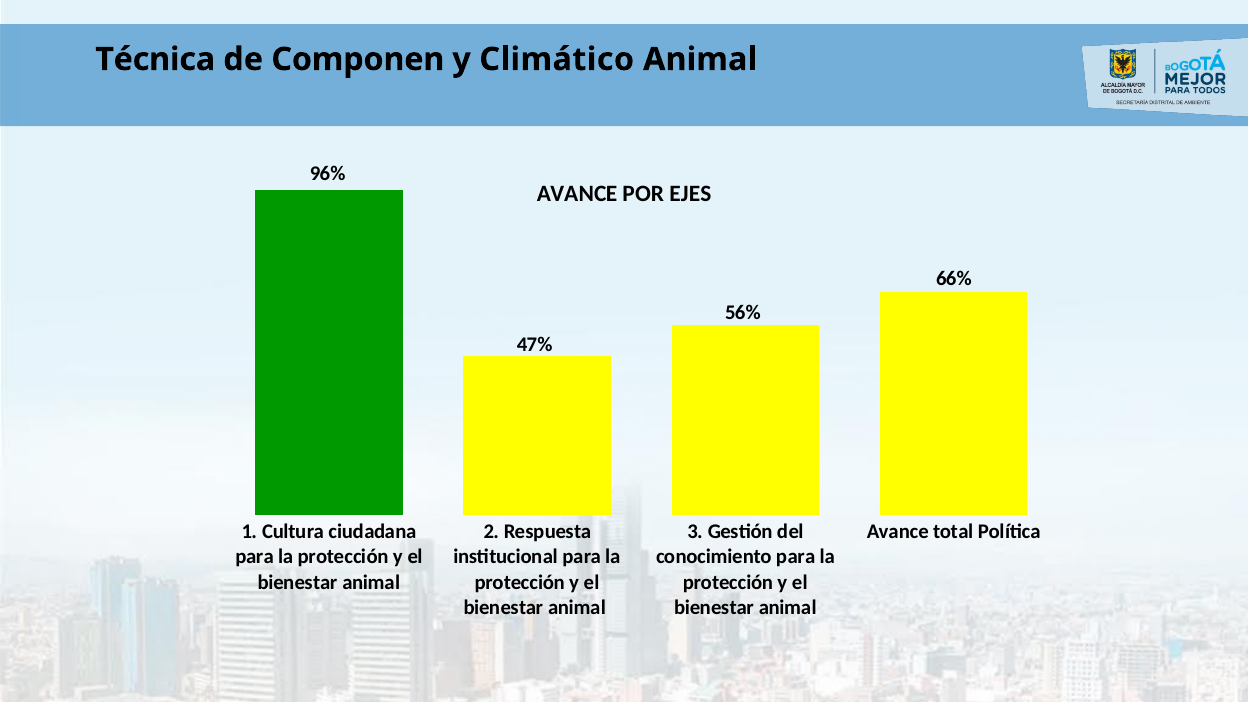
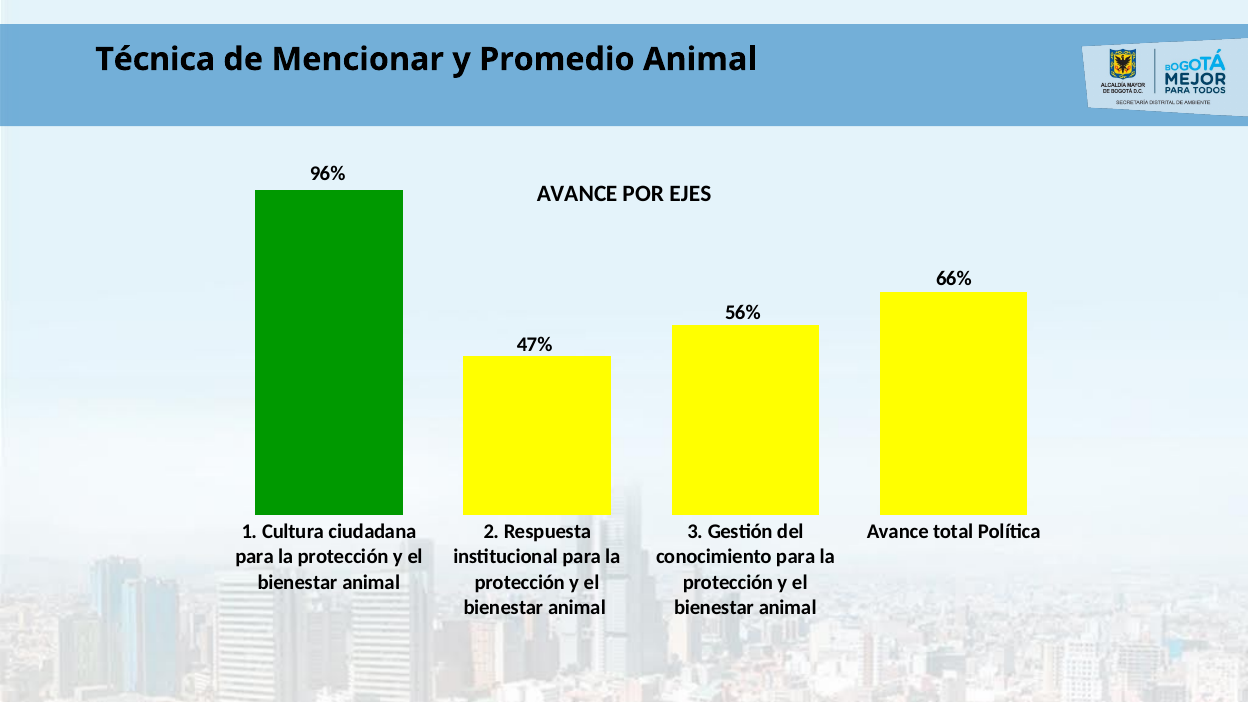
Componen: Componen -> Mencionar
Climático: Climático -> Promedio
